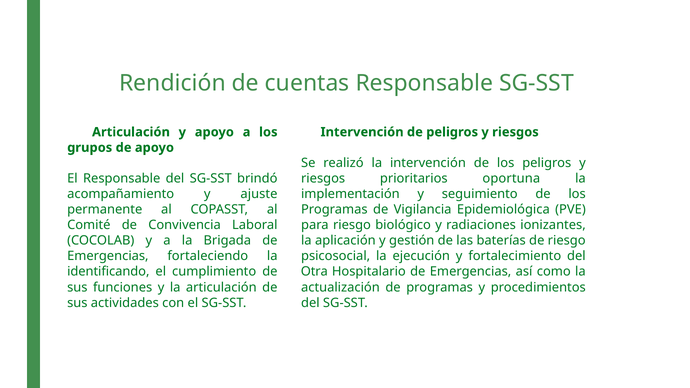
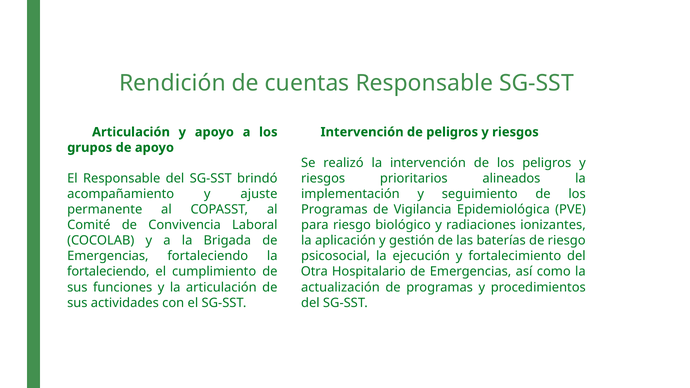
oportuna: oportuna -> alineados
identificando at (108, 272): identificando -> fortaleciendo
